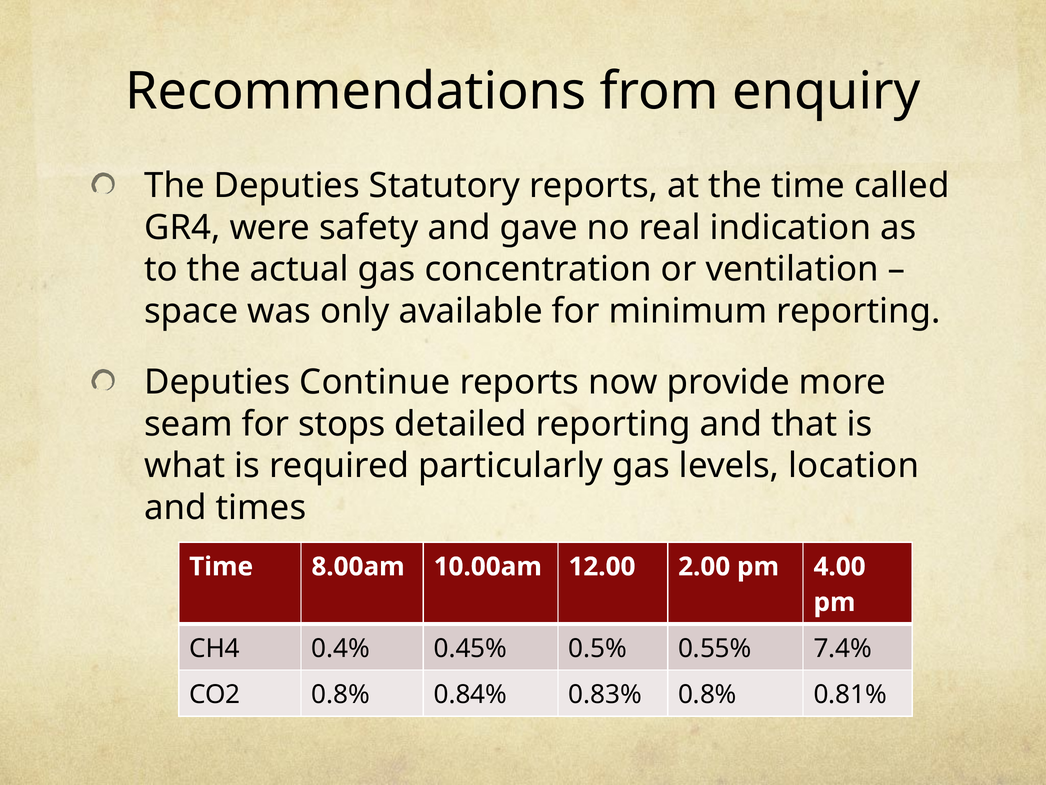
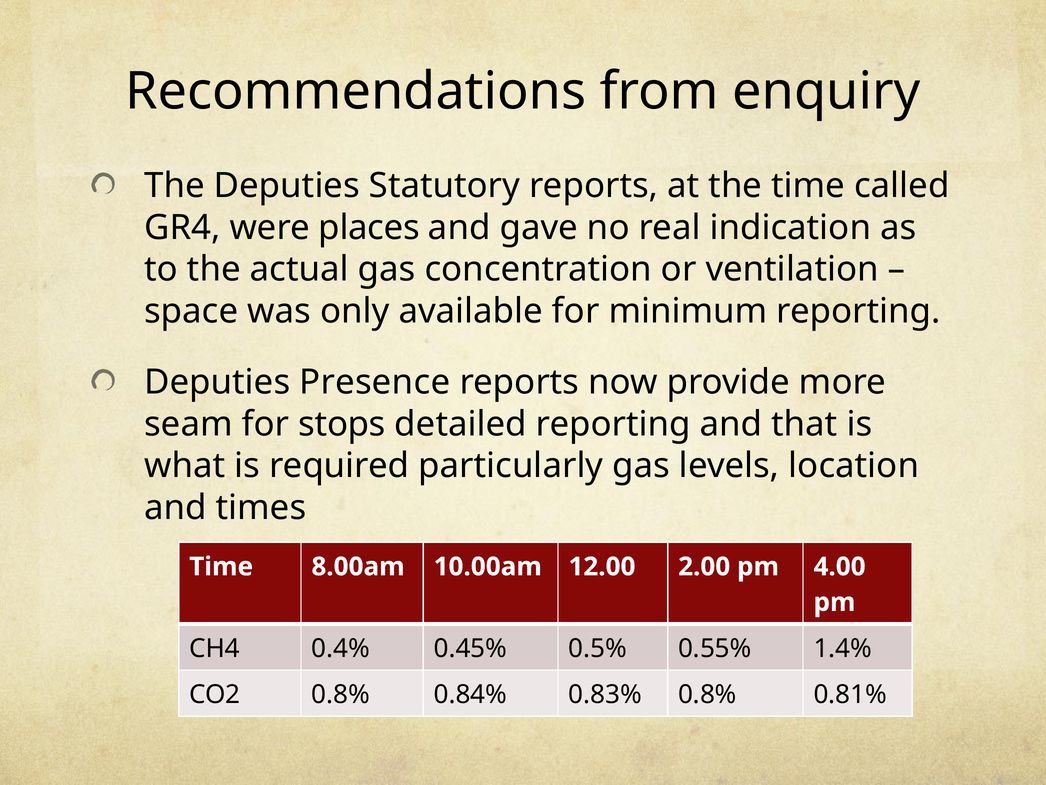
safety: safety -> places
Continue: Continue -> Presence
7.4%: 7.4% -> 1.4%
